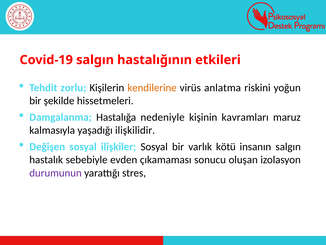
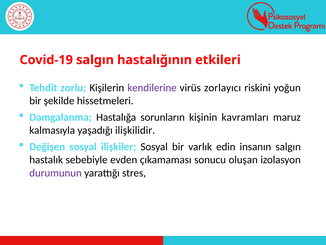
kendilerine colour: orange -> purple
anlatma: anlatma -> zorlayıcı
nedeniyle: nedeniyle -> sorunların
kötü: kötü -> edin
